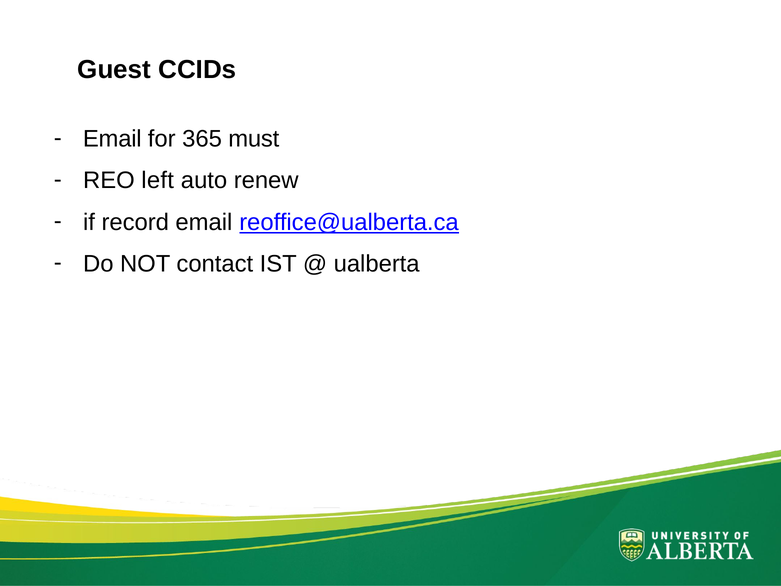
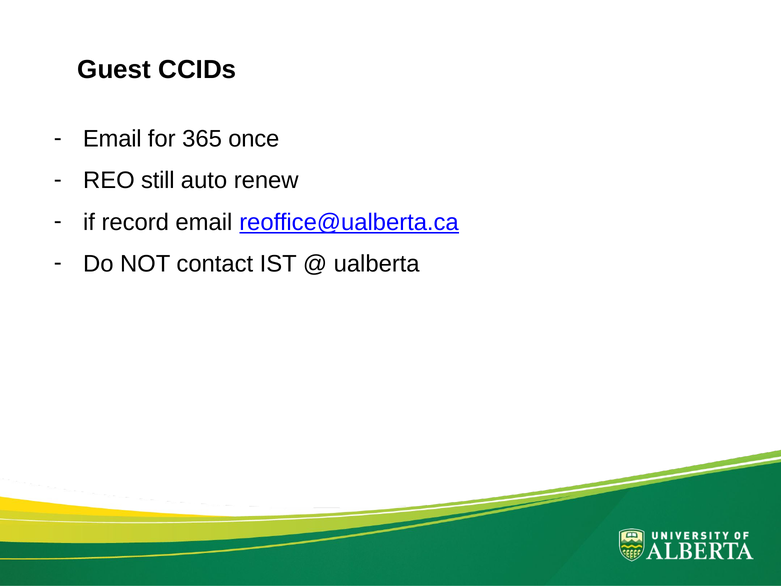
must: must -> once
left: left -> still
